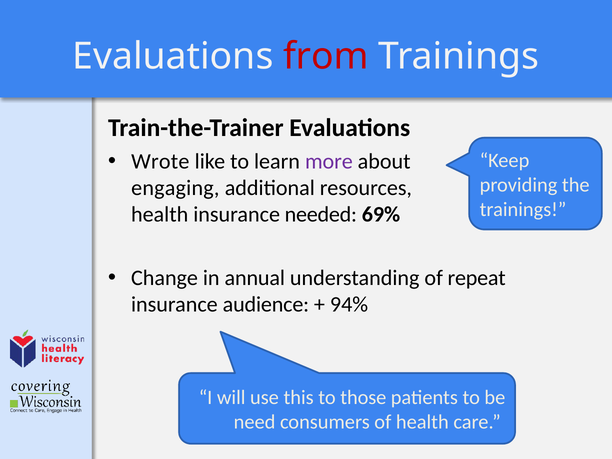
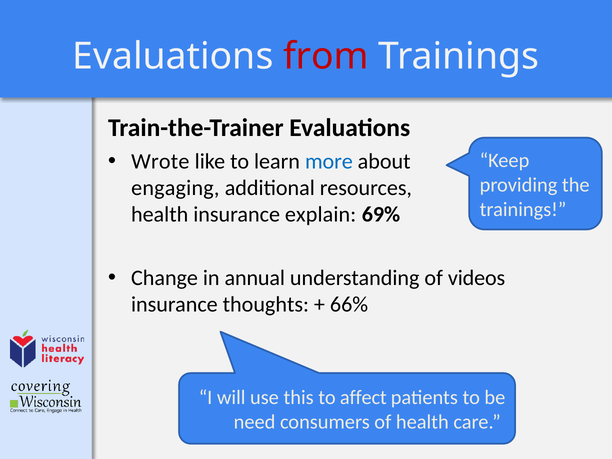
more colour: purple -> blue
needed: needed -> explain
repeat: repeat -> videos
audience: audience -> thoughts
94%: 94% -> 66%
those: those -> affect
